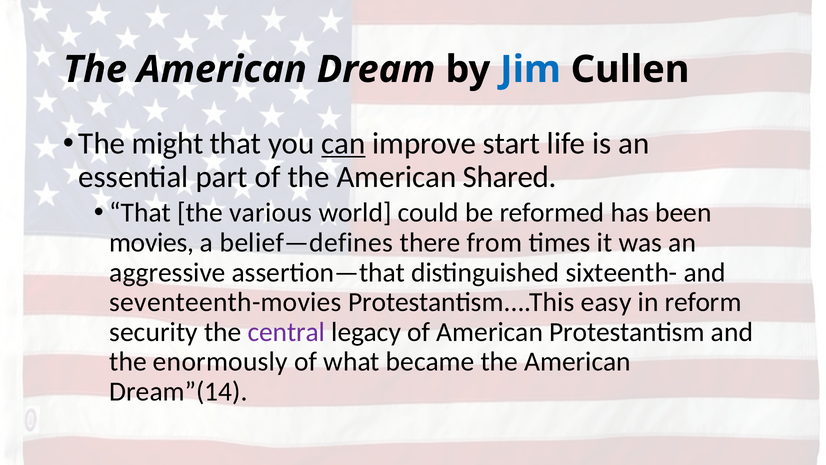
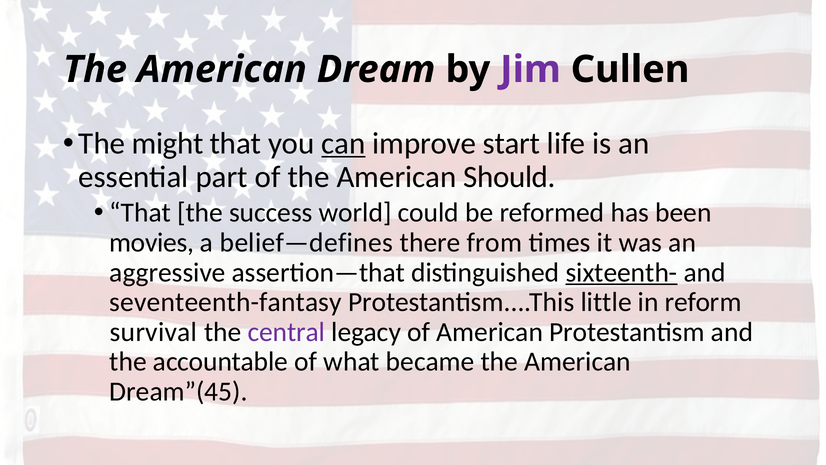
Jim colour: blue -> purple
Shared: Shared -> Should
various: various -> success
sixteenth- underline: none -> present
seventeenth-movies: seventeenth-movies -> seventeenth-fantasy
easy: easy -> little
security: security -> survival
enormously: enormously -> accountable
Dream”(14: Dream”(14 -> Dream”(45
